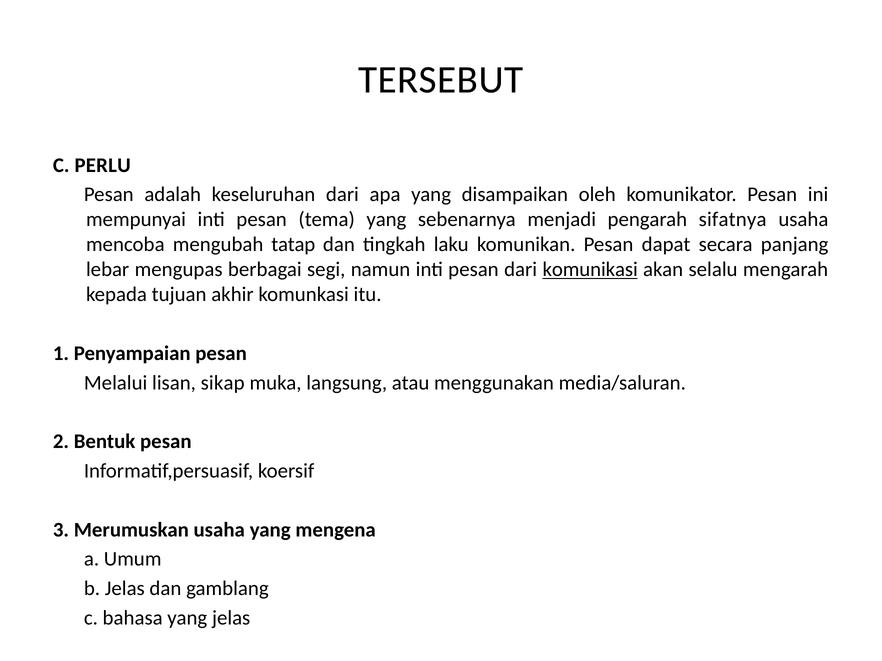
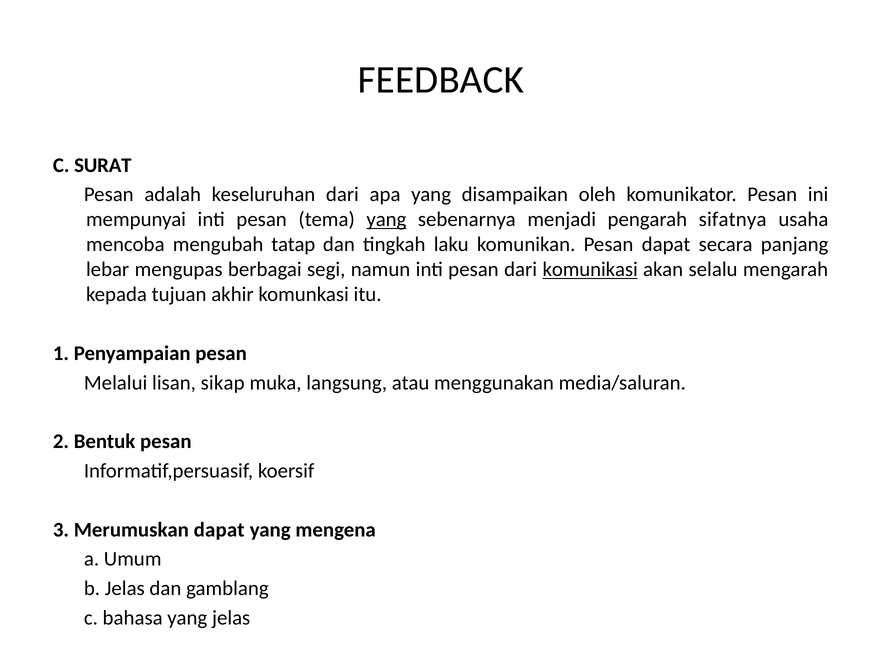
TERSEBUT: TERSEBUT -> FEEDBACK
PERLU: PERLU -> SURAT
yang at (386, 220) underline: none -> present
Merumuskan usaha: usaha -> dapat
